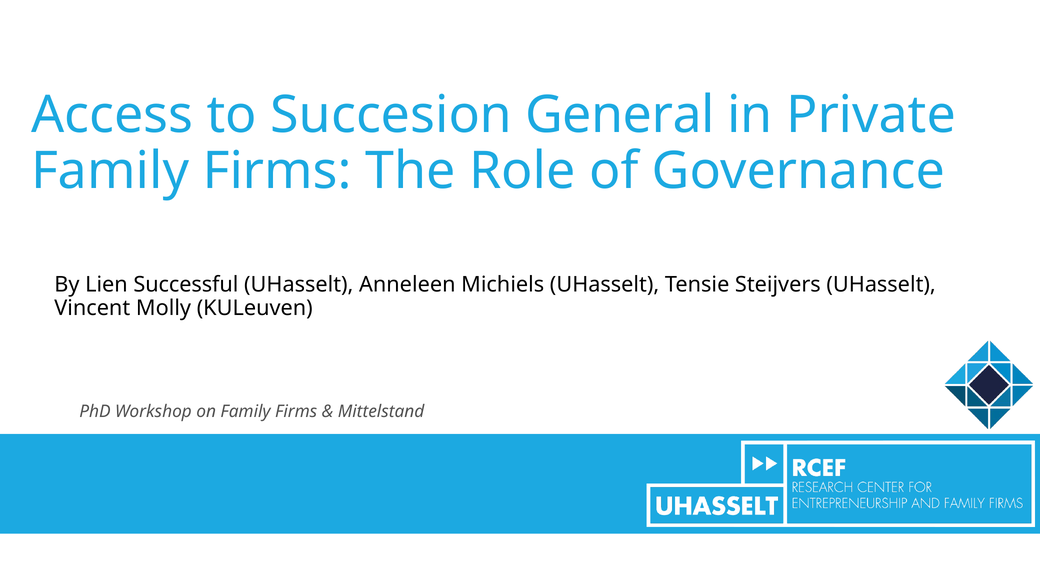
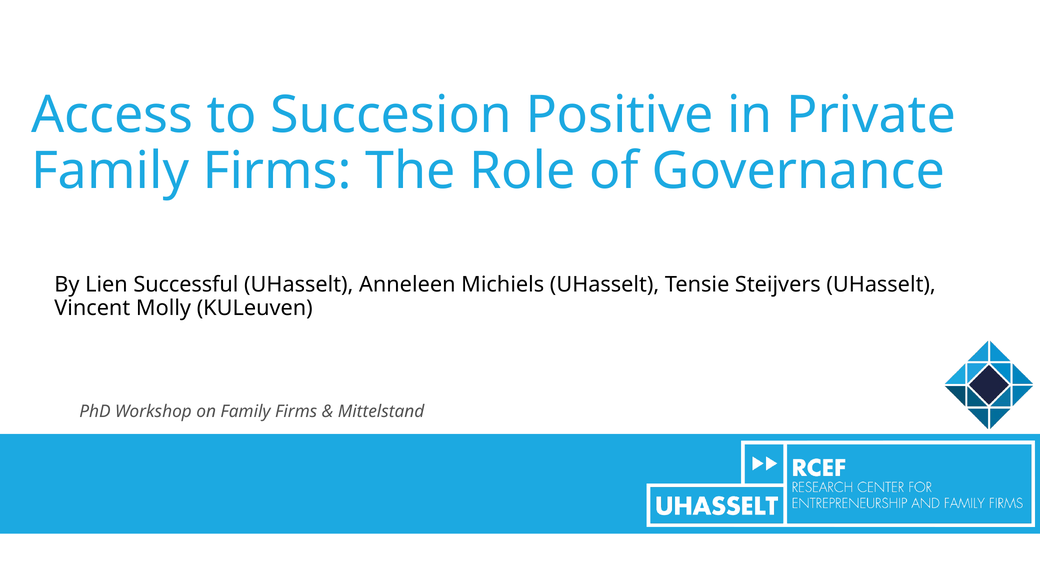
General: General -> Positive
